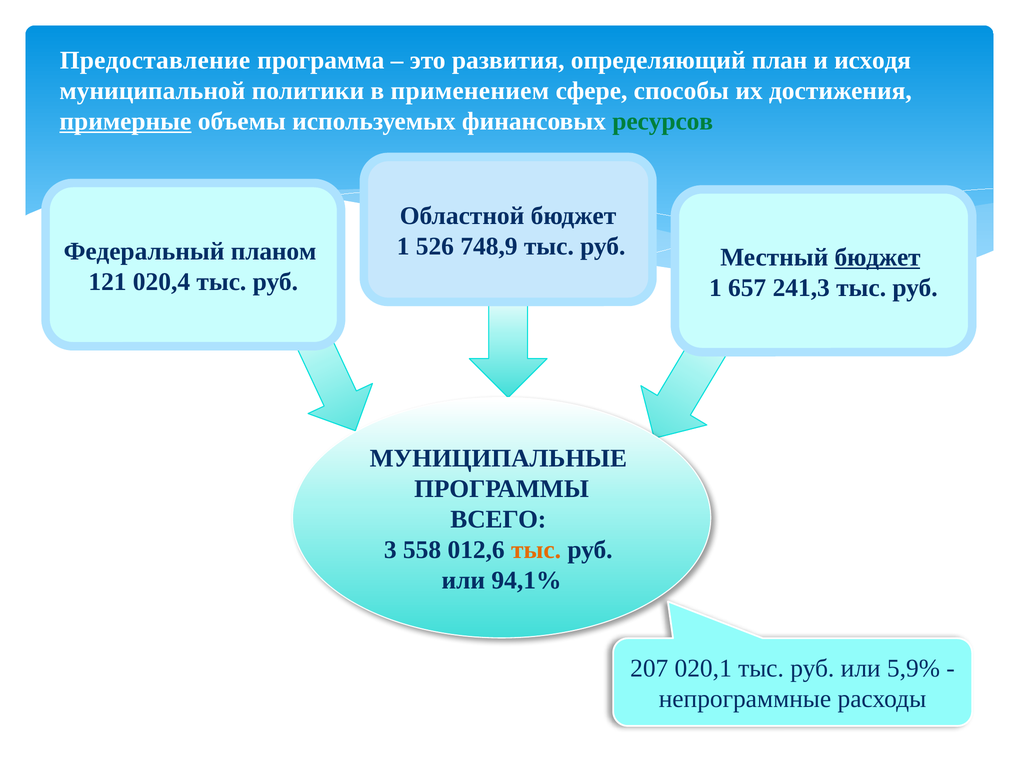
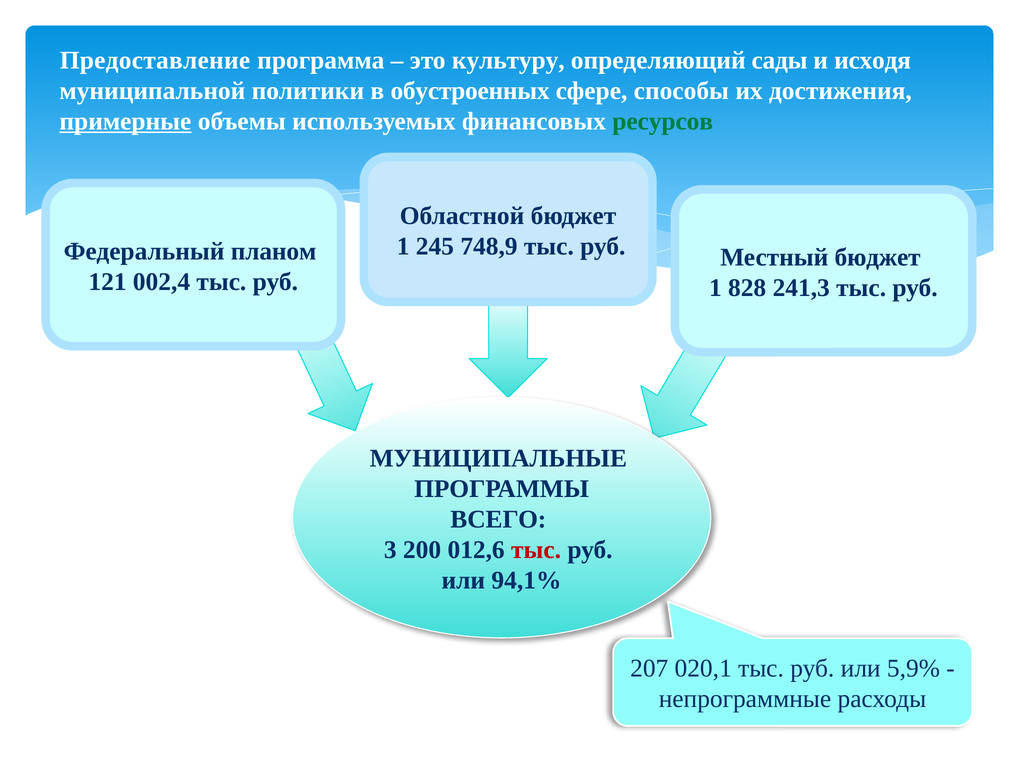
развития: развития -> культуру
план: план -> сады
применением: применением -> обустроенных
526: 526 -> 245
бюджет at (878, 257) underline: present -> none
020,4: 020,4 -> 002,4
657: 657 -> 828
558: 558 -> 200
тыс at (536, 550) colour: orange -> red
